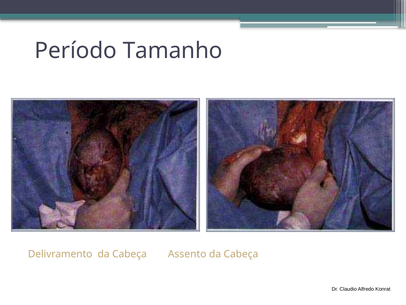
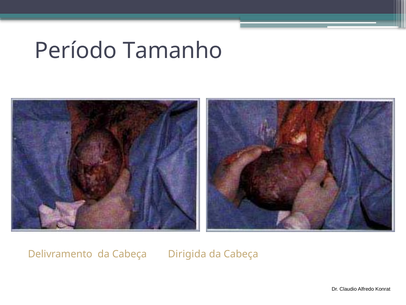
Assento: Assento -> Dirigida
